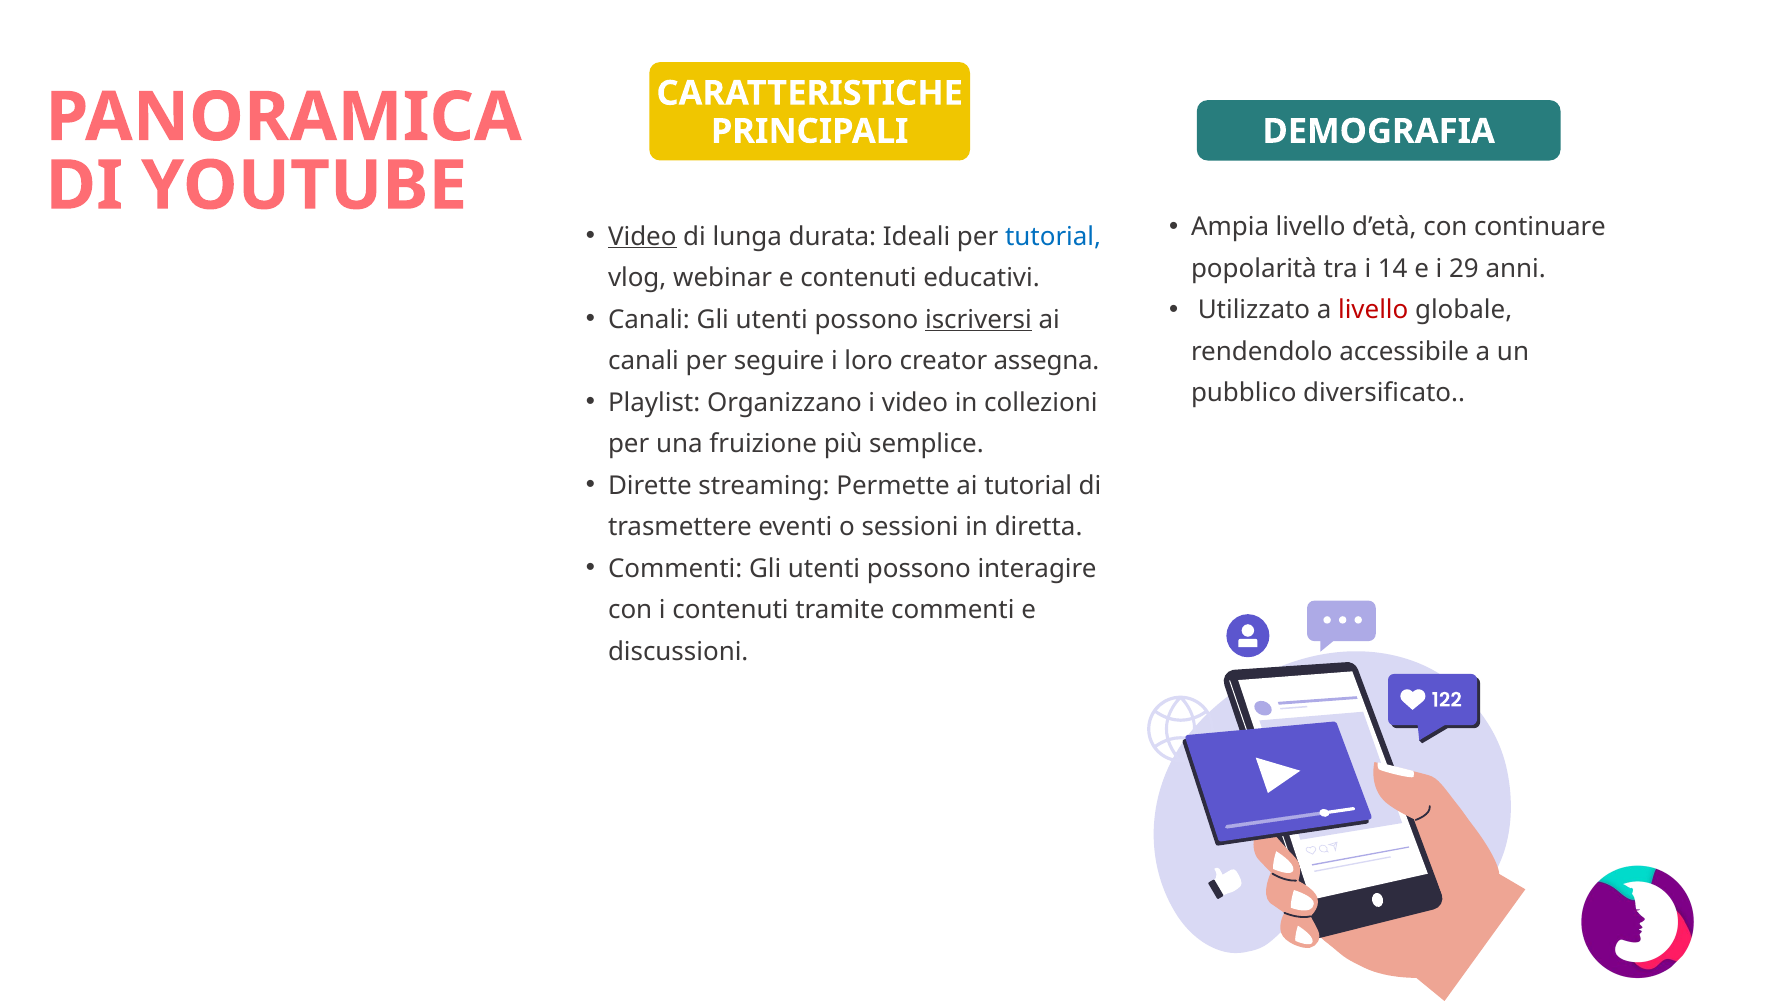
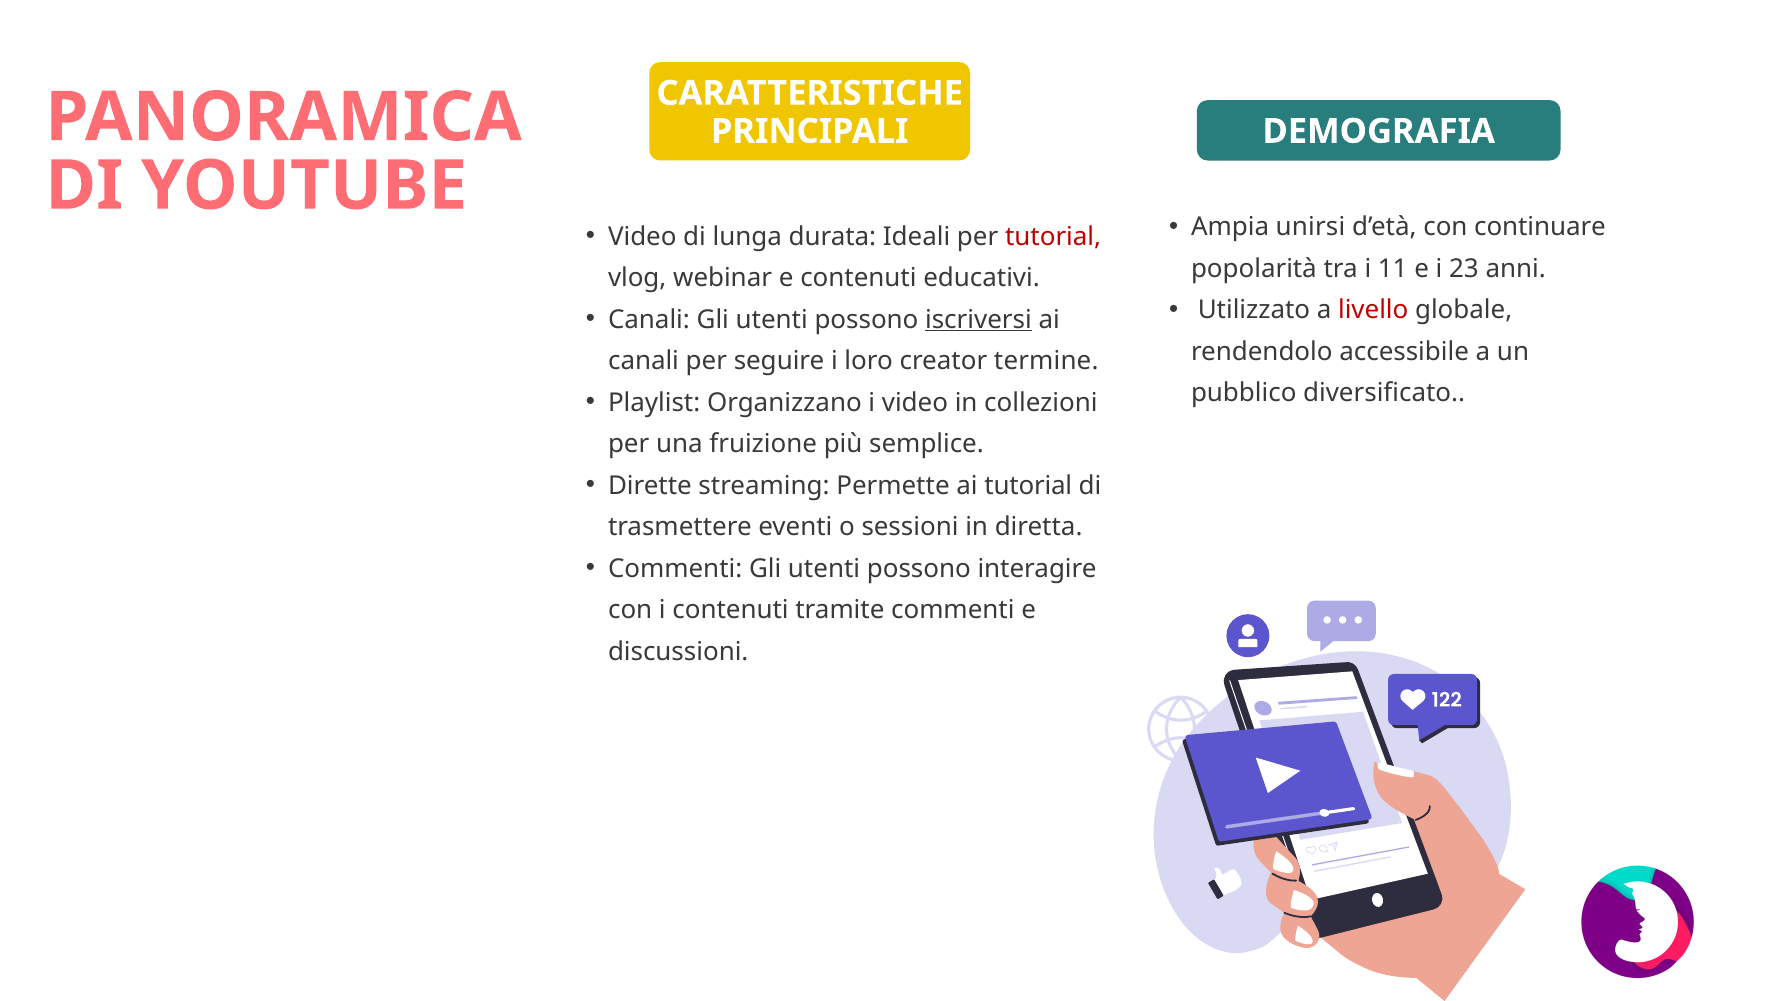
Ampia livello: livello -> unirsi
Video at (642, 236) underline: present -> none
tutorial at (1053, 236) colour: blue -> red
14: 14 -> 11
29: 29 -> 23
assegna: assegna -> termine
